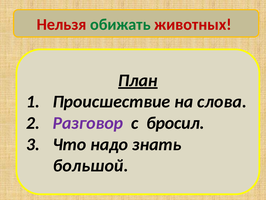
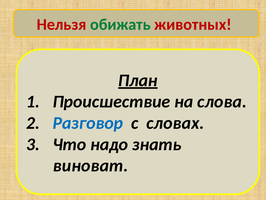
Разговор colour: purple -> blue
бросил: бросил -> словах
большой: большой -> виноват
